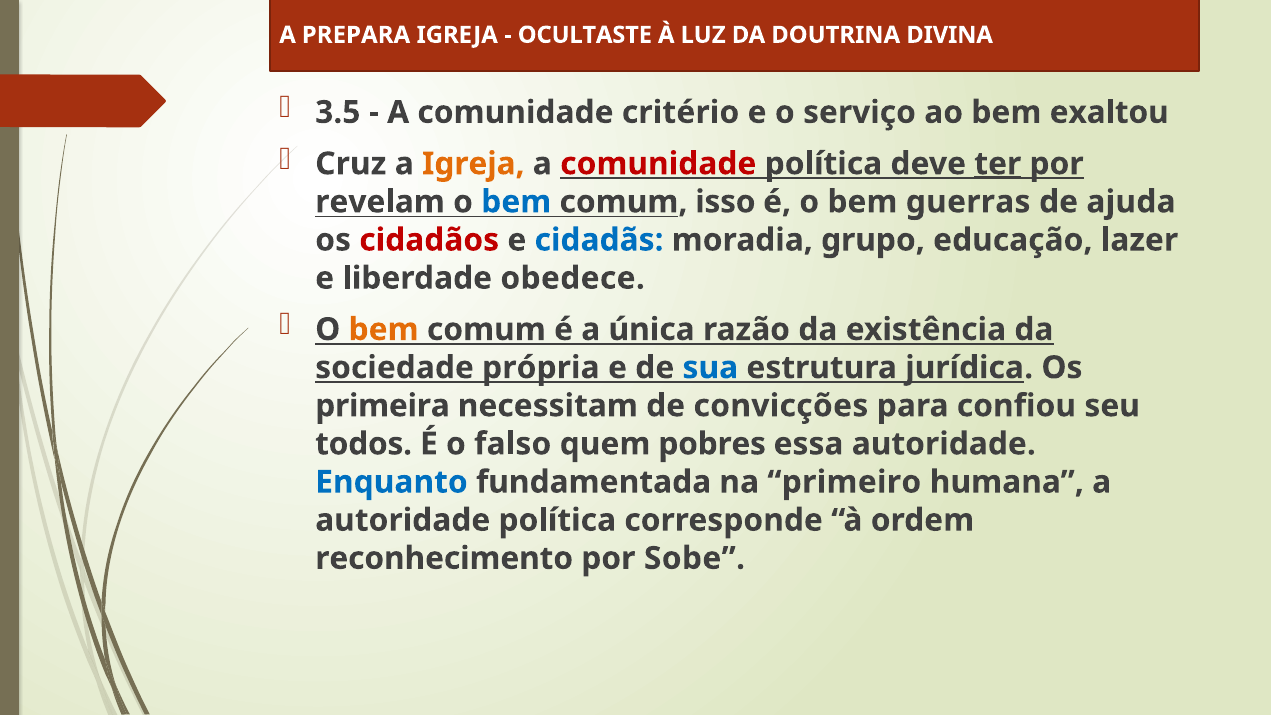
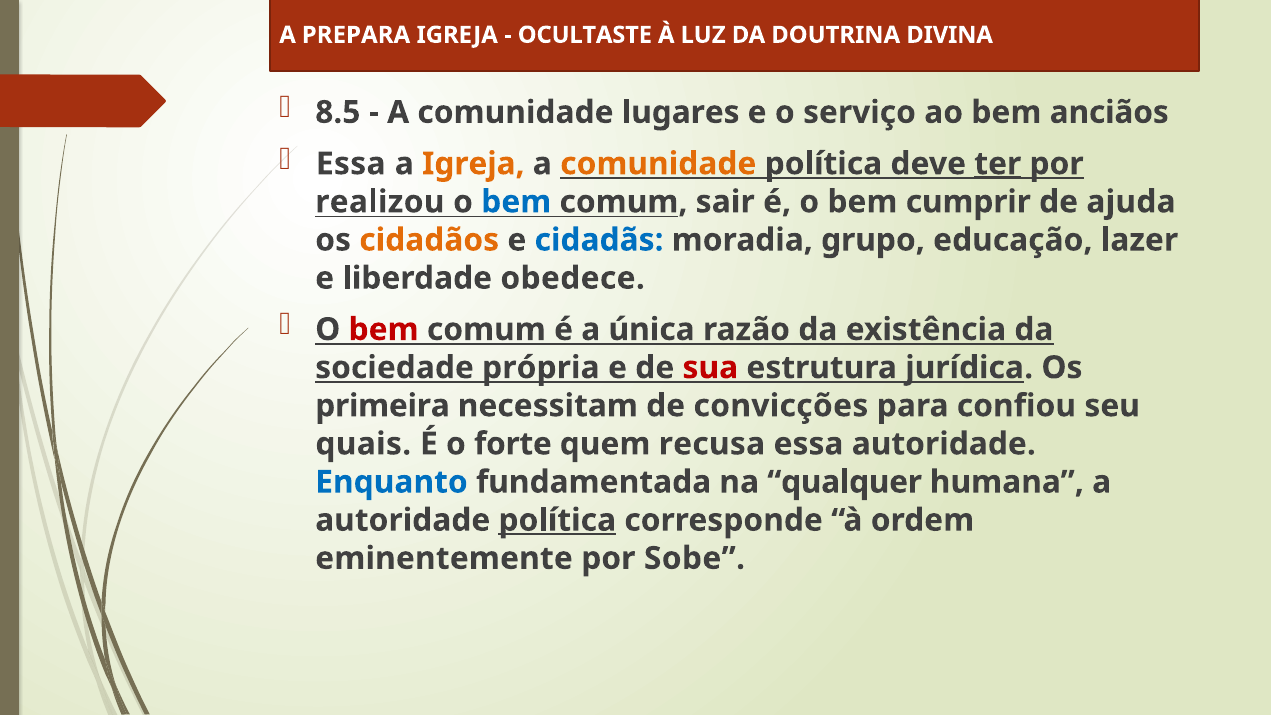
3.5: 3.5 -> 8.5
critério: critério -> lugares
exaltou: exaltou -> anciãos
Cruz at (351, 164): Cruz -> Essa
comunidade at (658, 164) colour: red -> orange
revelam: revelam -> realizou
isso: isso -> sair
guerras: guerras -> cumprir
cidadãos colour: red -> orange
bem at (384, 330) colour: orange -> red
sua colour: blue -> red
todos: todos -> quais
falso: falso -> forte
pobres: pobres -> recusa
primeiro: primeiro -> qualquer
política at (557, 520) underline: none -> present
reconhecimento: reconhecimento -> eminentemente
